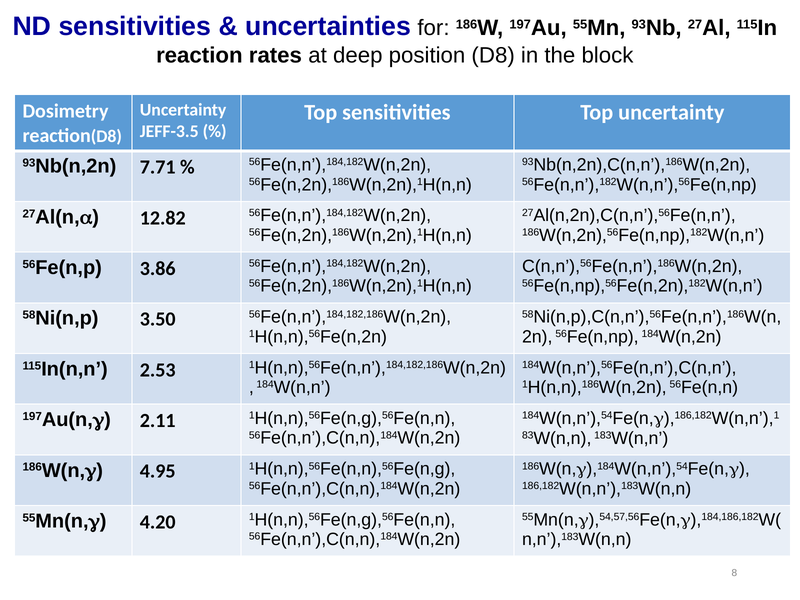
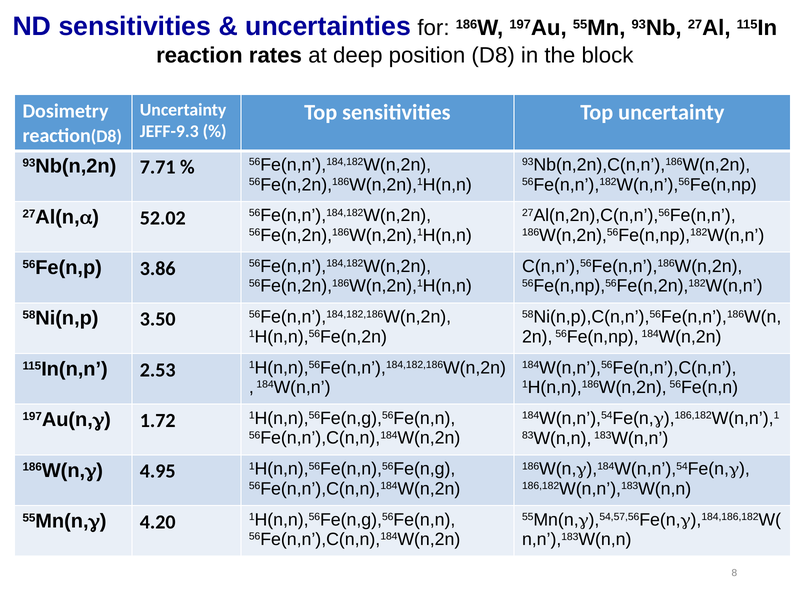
JEFF-3.5: JEFF-3.5 -> JEFF-9.3
12.82: 12.82 -> 52.02
2.11: 2.11 -> 1.72
